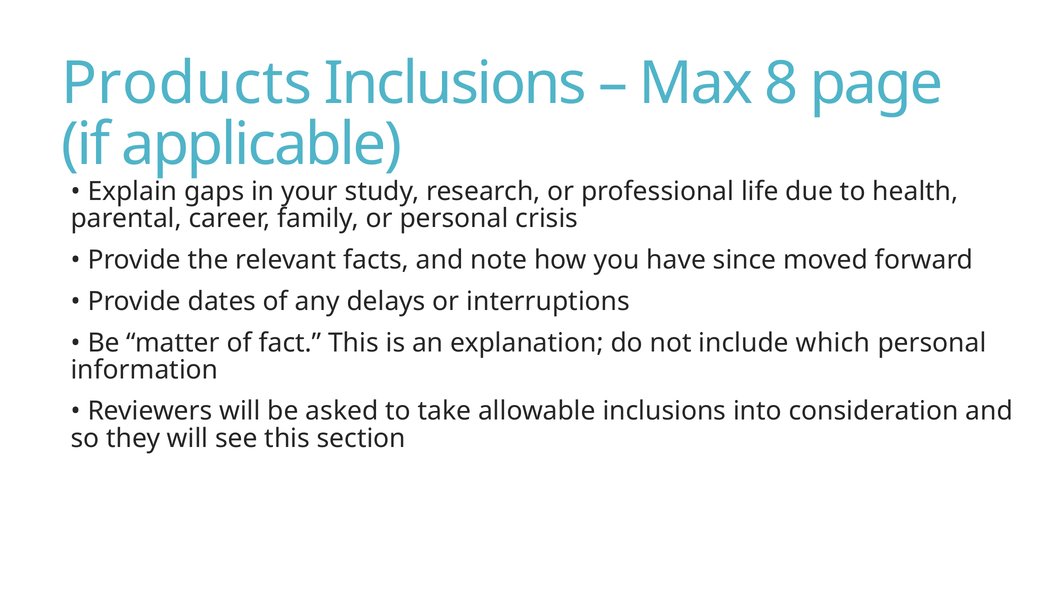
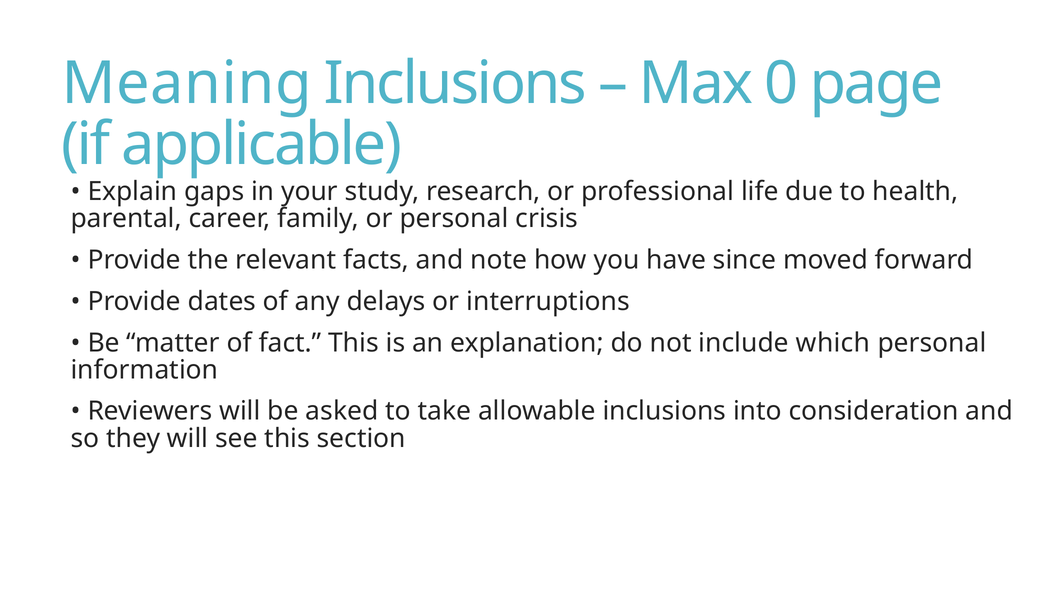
Products: Products -> Meaning
8: 8 -> 0
